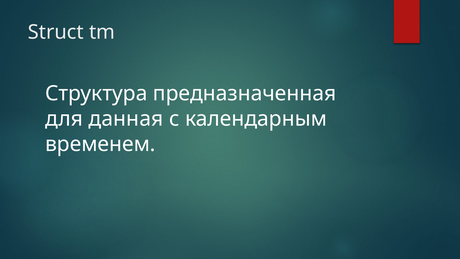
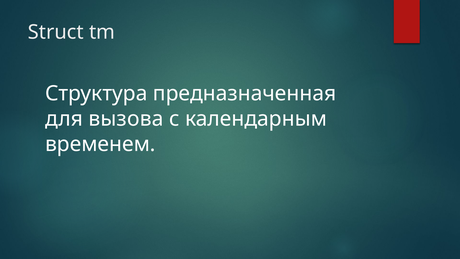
данная: данная -> вызова
